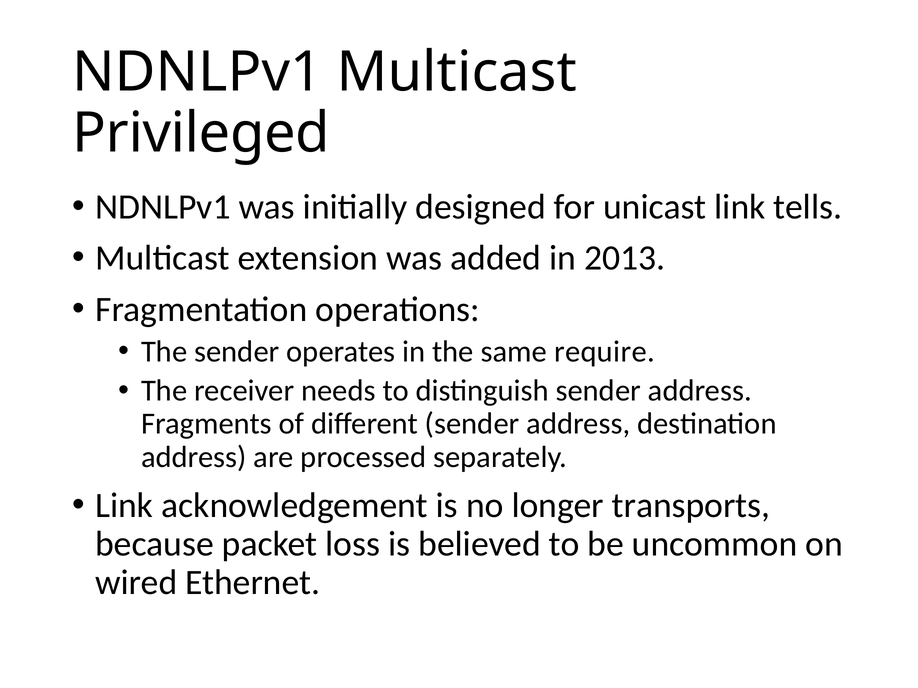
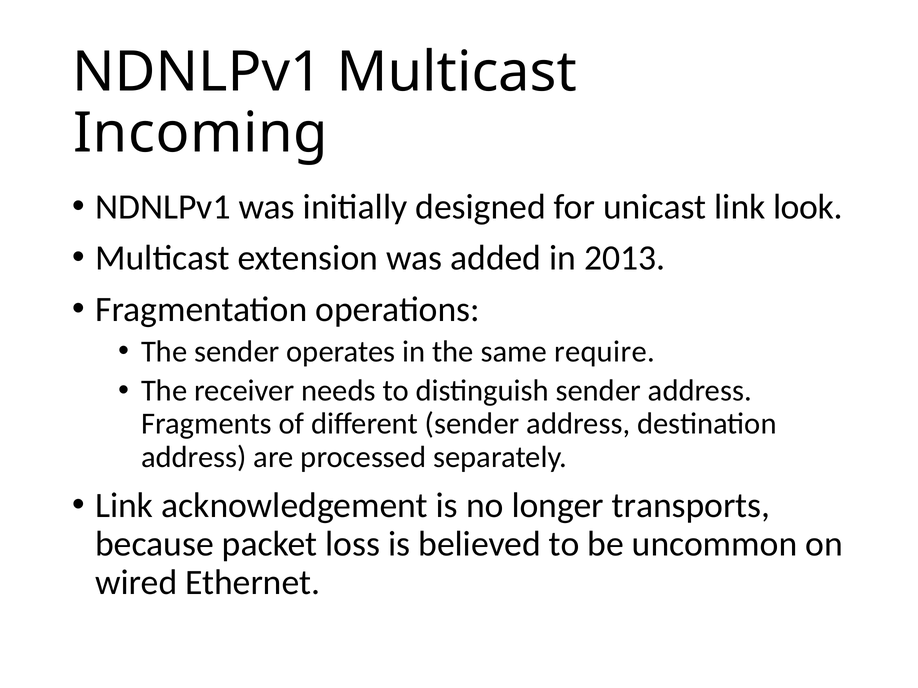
Privileged: Privileged -> Incoming
tells: tells -> look
